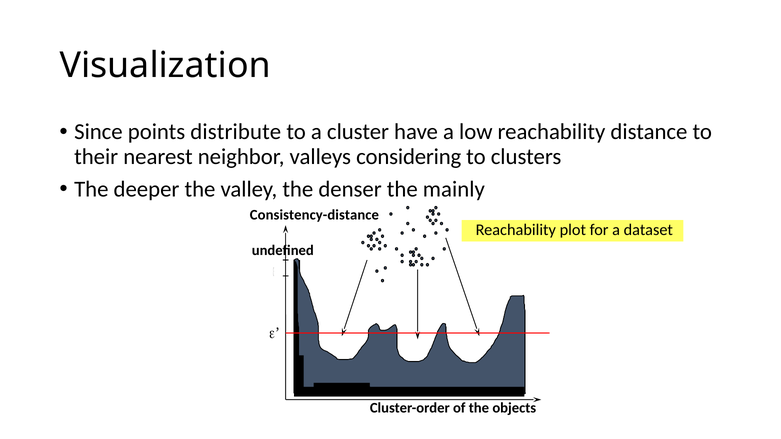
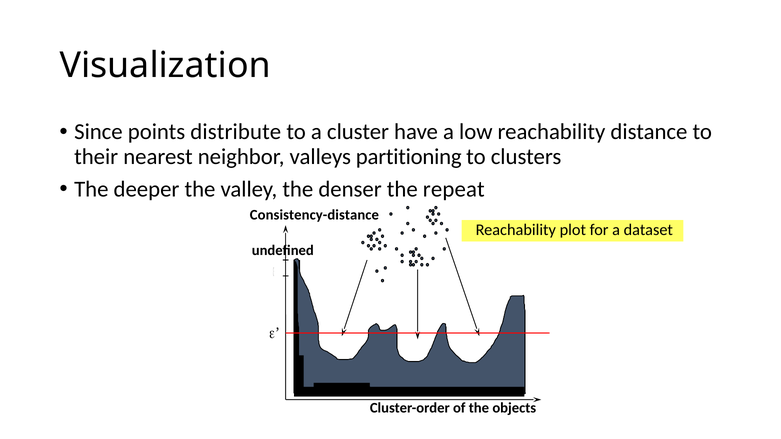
considering: considering -> partitioning
mainly: mainly -> repeat
